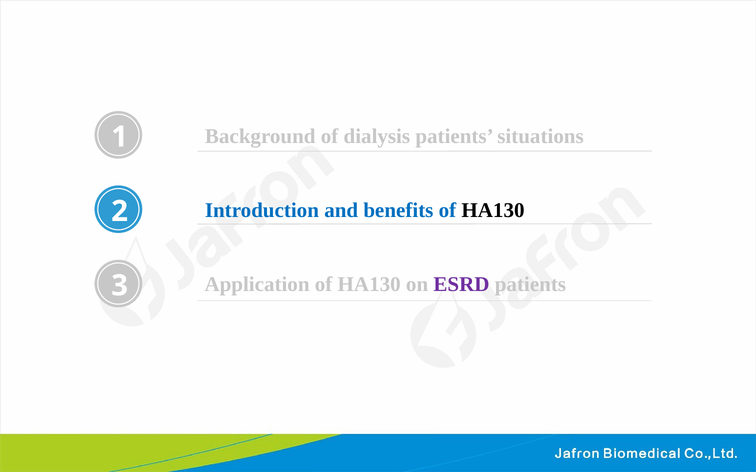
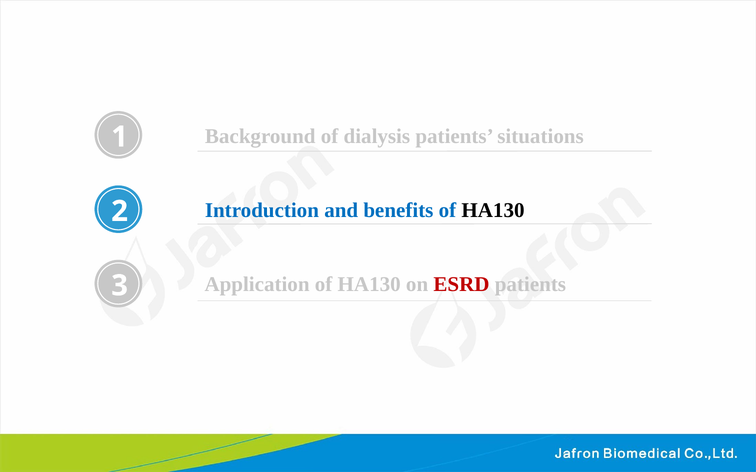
ESRD colour: purple -> red
